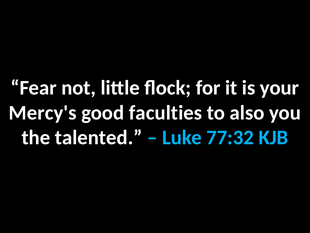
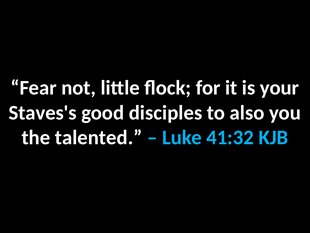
Mercy's: Mercy's -> Staves's
faculties: faculties -> disciples
77:32: 77:32 -> 41:32
